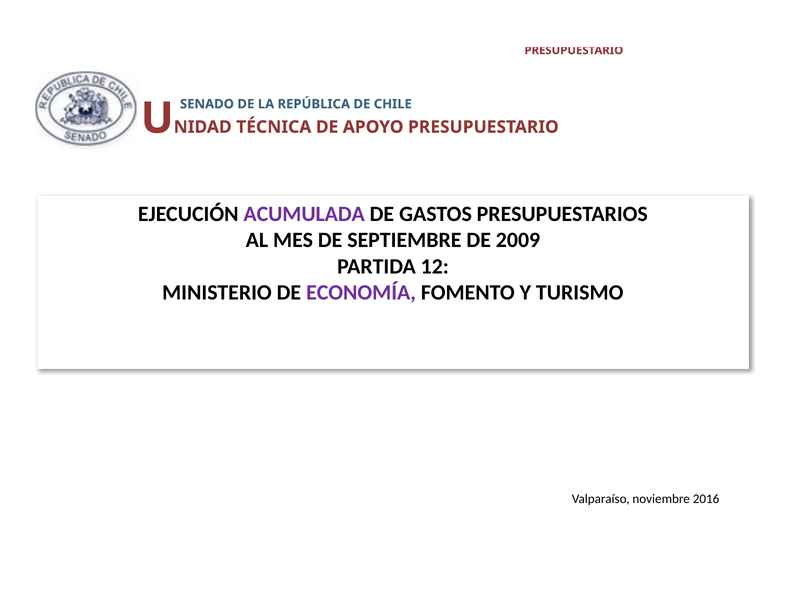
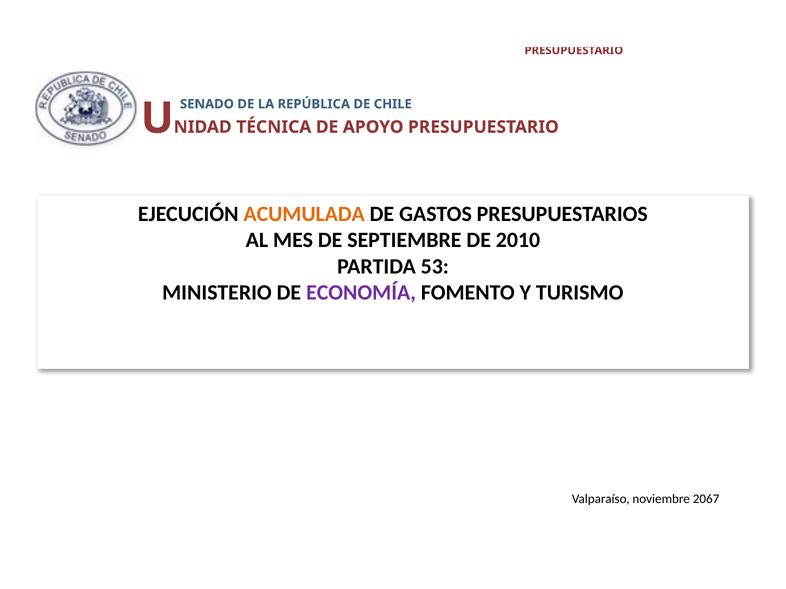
ACUMULADA colour: purple -> orange
2009: 2009 -> 2010
12: 12 -> 53
2016: 2016 -> 2067
